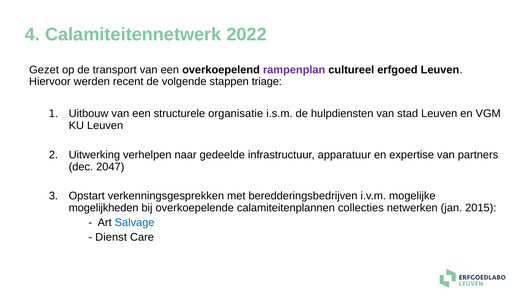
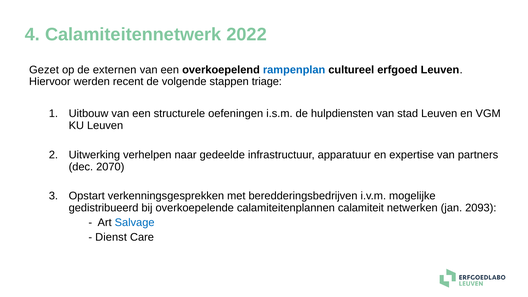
transport: transport -> externen
rampenplan colour: purple -> blue
organisatie: organisatie -> oefeningen
2047: 2047 -> 2070
mogelijkheden: mogelijkheden -> gedistribueerd
collecties: collecties -> calamiteit
2015: 2015 -> 2093
